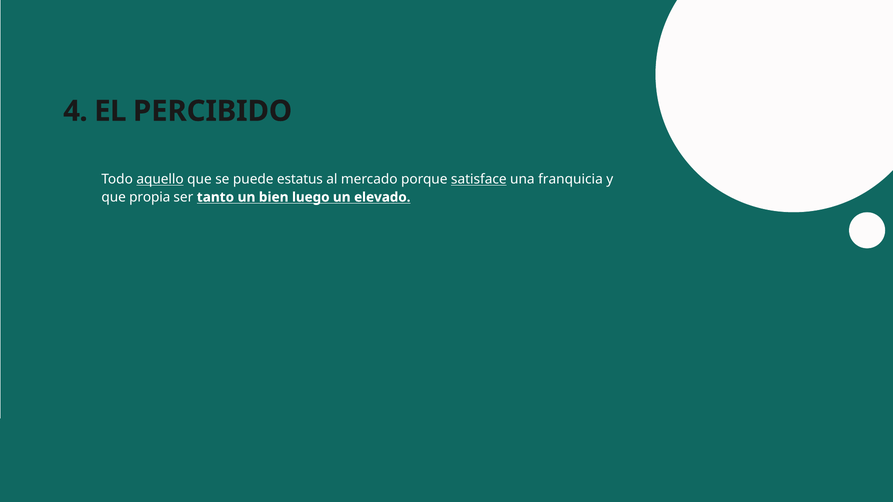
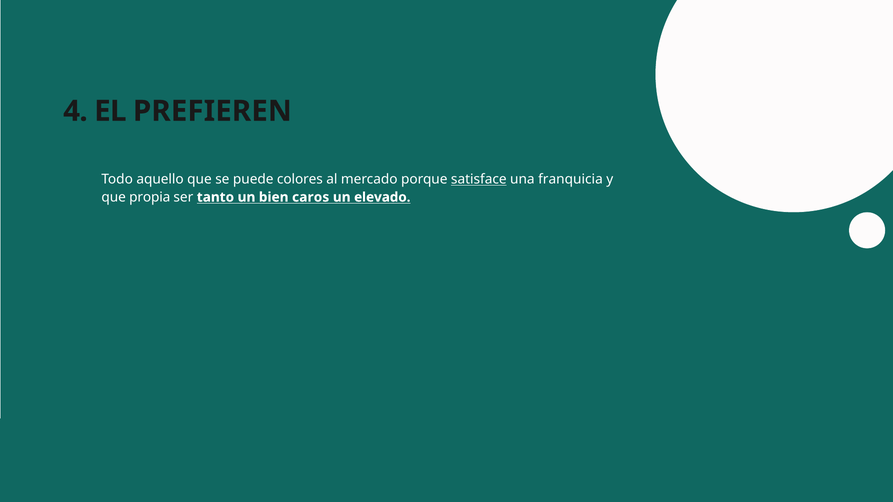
PERCIBIDO: PERCIBIDO -> PREFIEREN
aquello underline: present -> none
estatus: estatus -> colores
luego: luego -> caros
